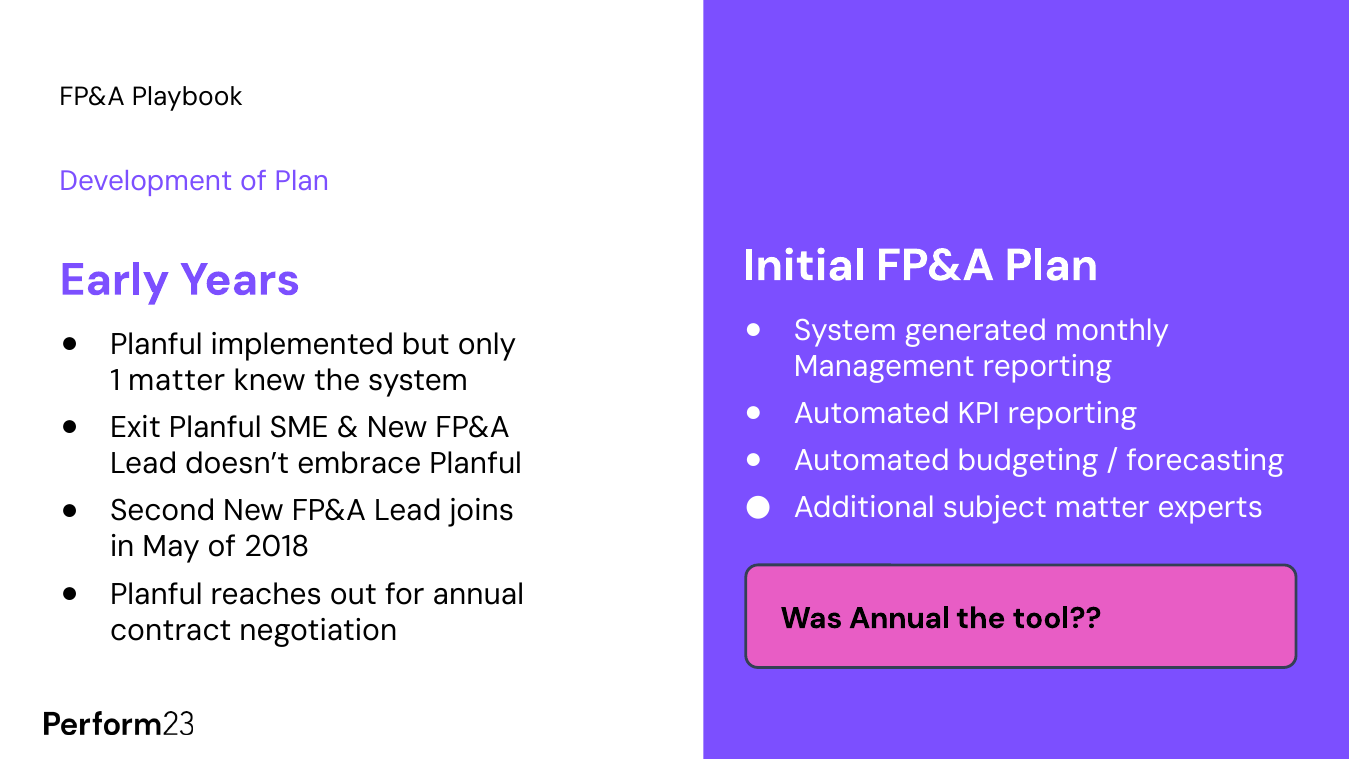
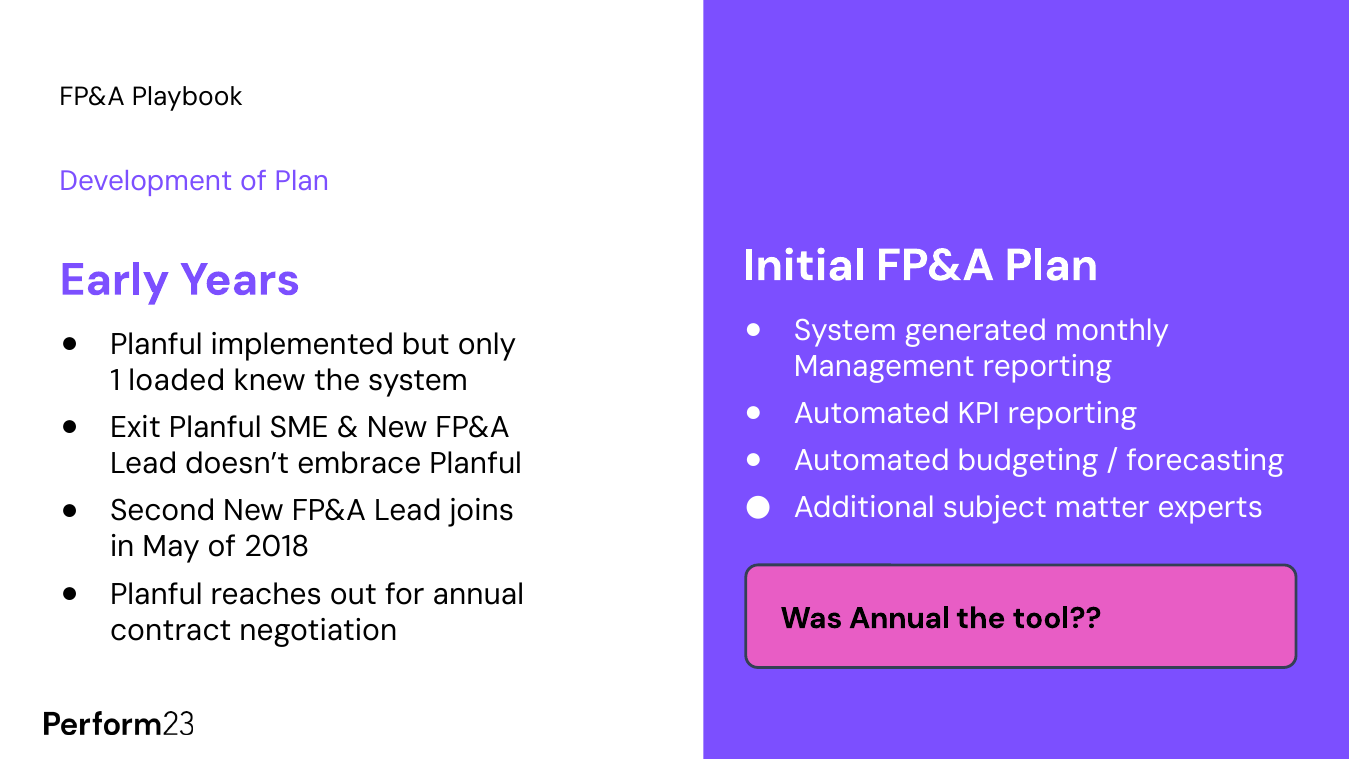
1 matter: matter -> loaded
